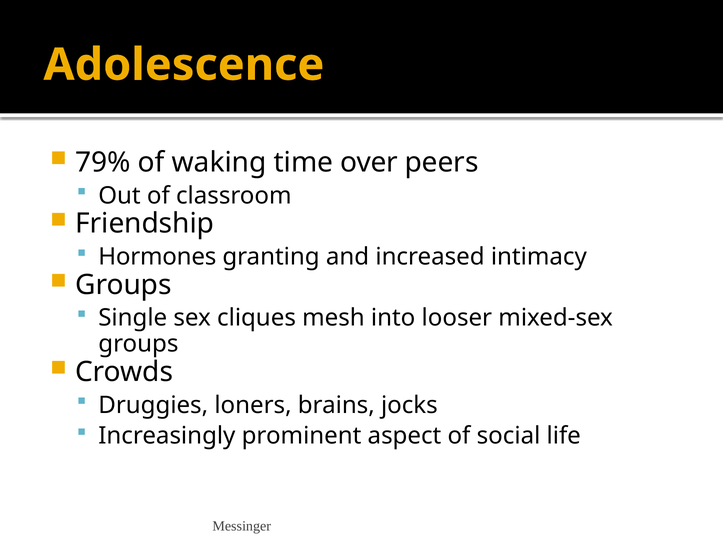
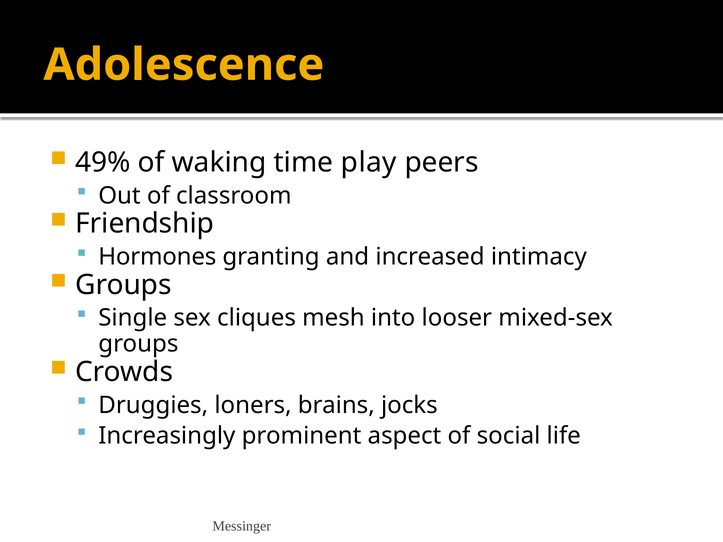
79%: 79% -> 49%
over: over -> play
